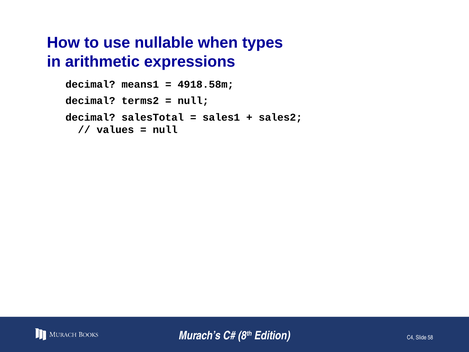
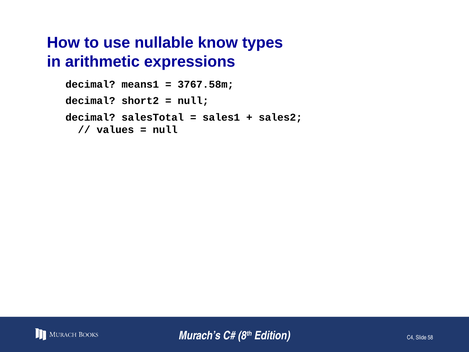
when: when -> know
4918.58m: 4918.58m -> 3767.58m
terms2: terms2 -> short2
